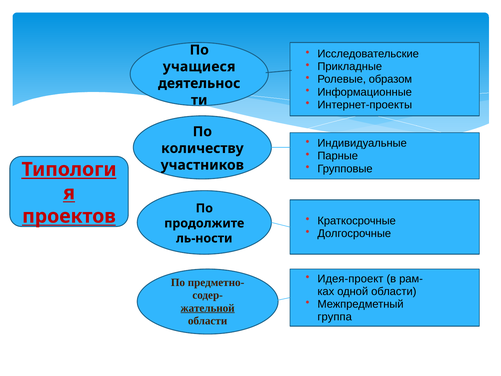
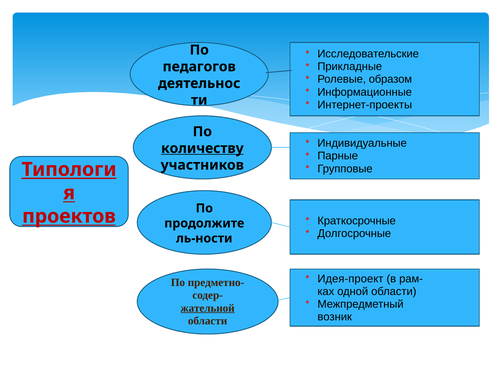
учащиеся: учащиеся -> педагогов
количеству underline: none -> present
группа: группа -> возник
